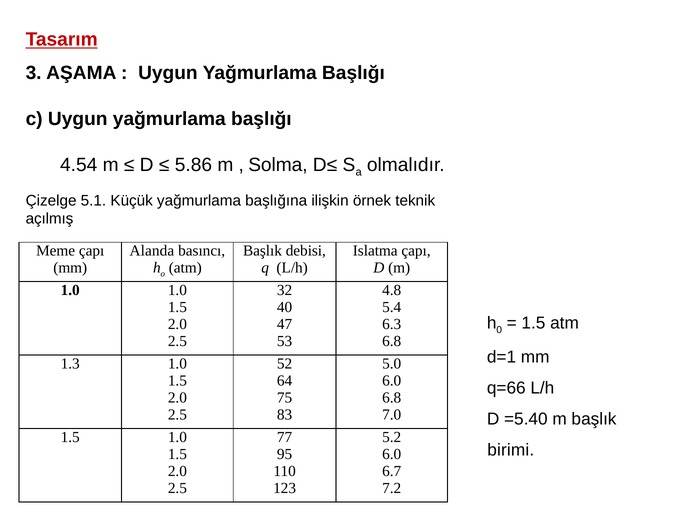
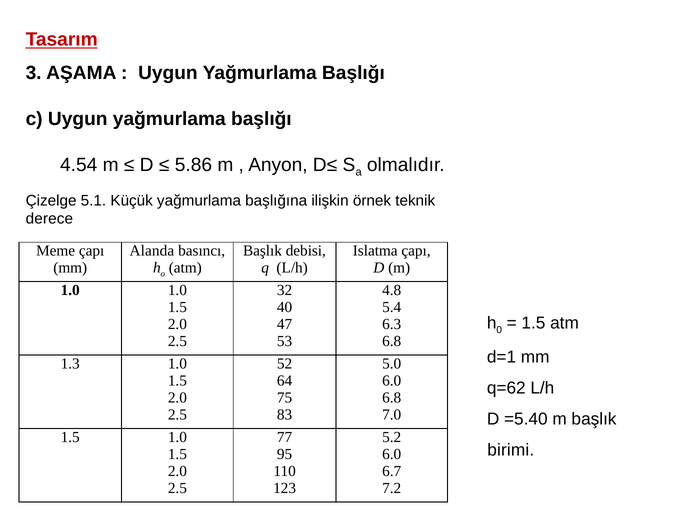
Solma: Solma -> Anyon
açılmış: açılmış -> derece
q=66: q=66 -> q=62
